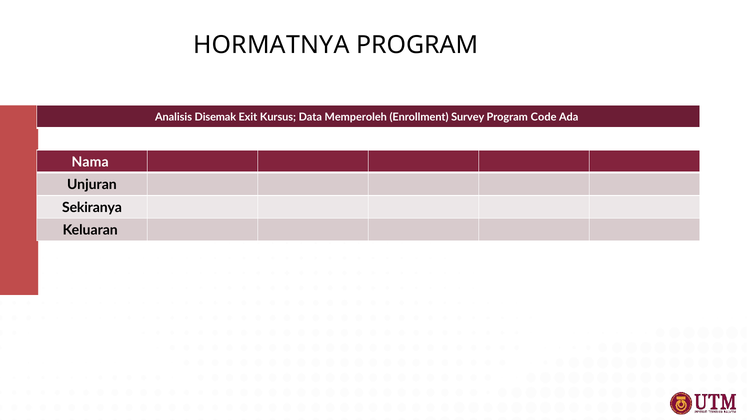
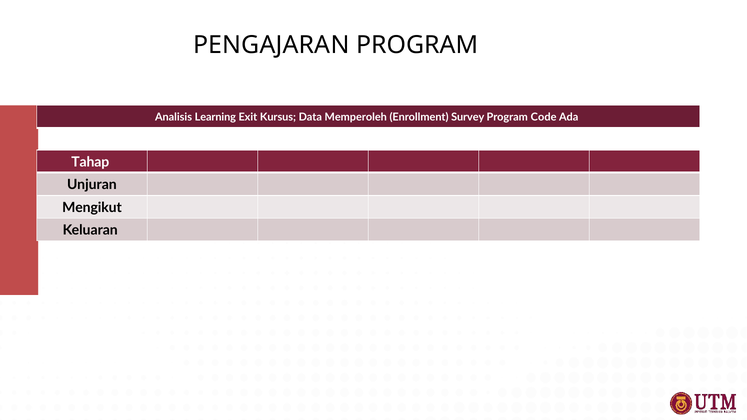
HORMATNYA: HORMATNYA -> PENGAJARAN
Disemak: Disemak -> Learning
Nama: Nama -> Tahap
Sekiranya: Sekiranya -> Mengikut
